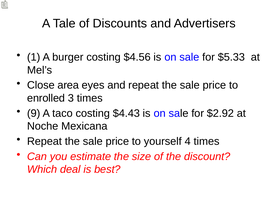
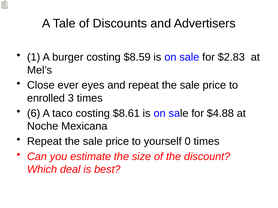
$4.56: $4.56 -> $8.59
$5.33: $5.33 -> $2.83
area: area -> ever
9: 9 -> 6
$4.43: $4.43 -> $8.61
$2.92: $2.92 -> $4.88
4: 4 -> 0
